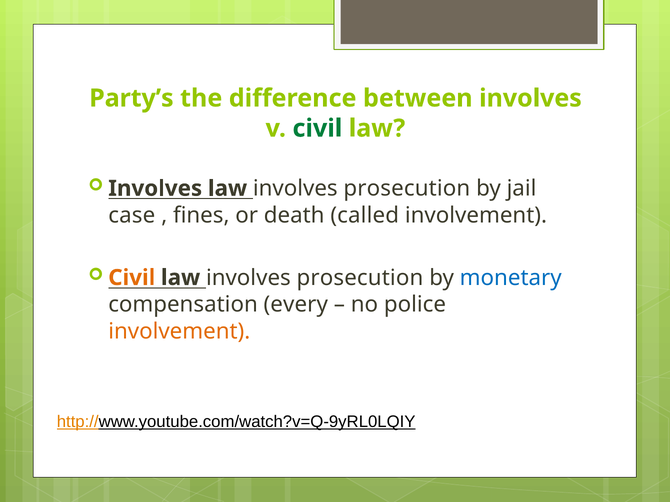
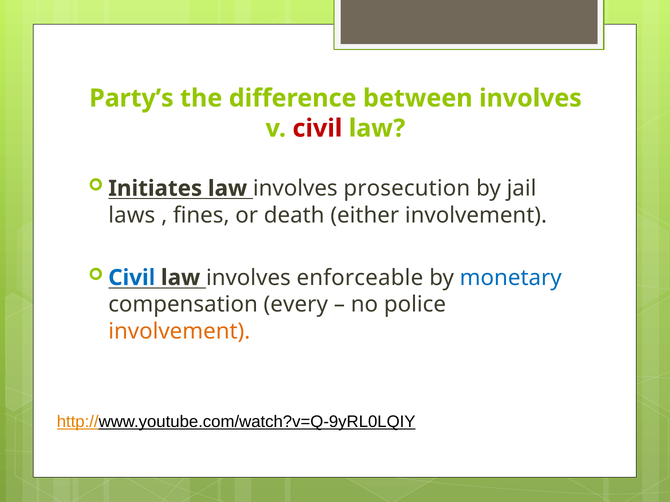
civil at (317, 129) colour: green -> red
Involves at (155, 189): Involves -> Initiates
case: case -> laws
called: called -> either
Civil at (132, 278) colour: orange -> blue
prosecution at (360, 278): prosecution -> enforceable
